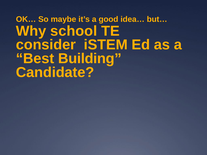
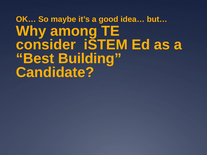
school: school -> among
